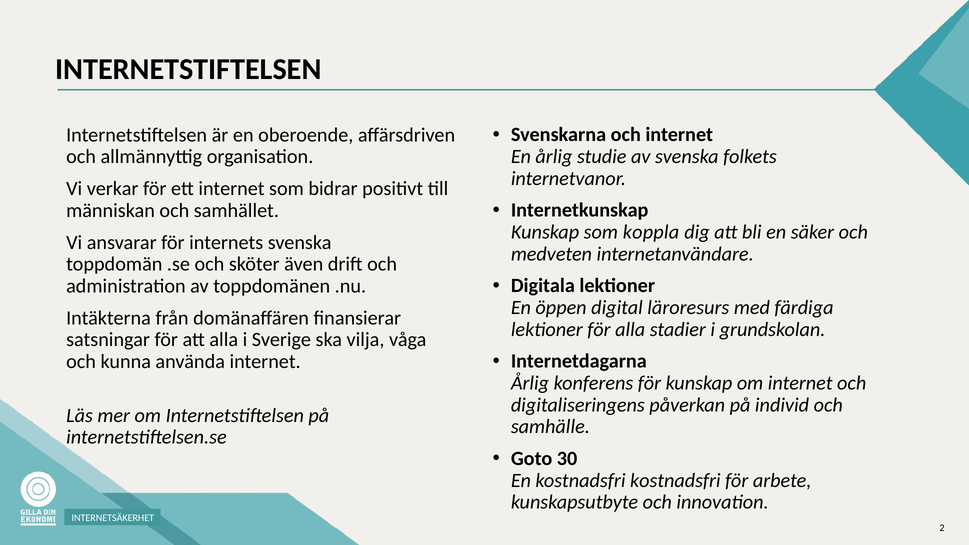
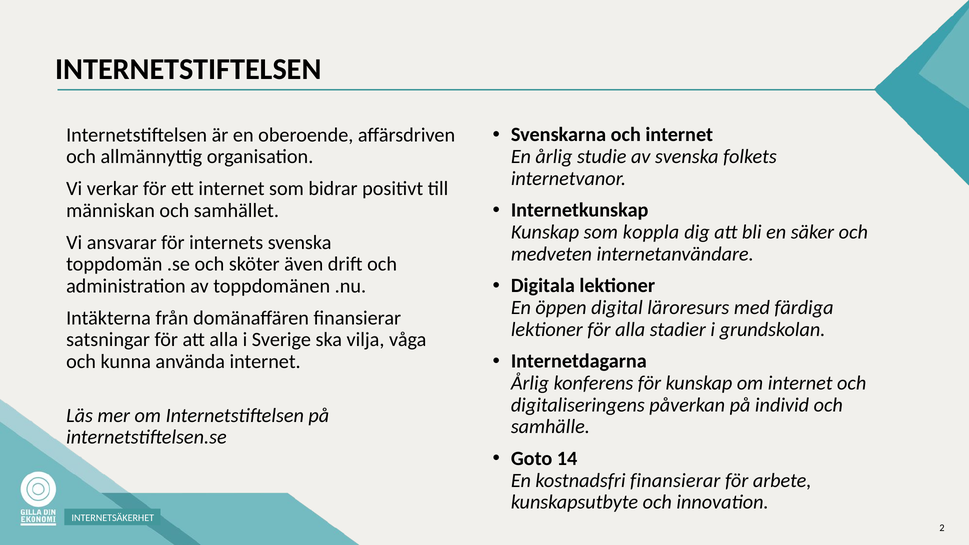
30: 30 -> 14
kostnadsfri kostnadsfri: kostnadsfri -> finansierar
